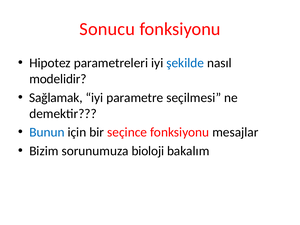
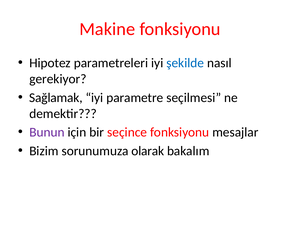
Sonucu: Sonucu -> Makine
modelidir: modelidir -> gerekiyor
Bunun colour: blue -> purple
bioloji: bioloji -> olarak
